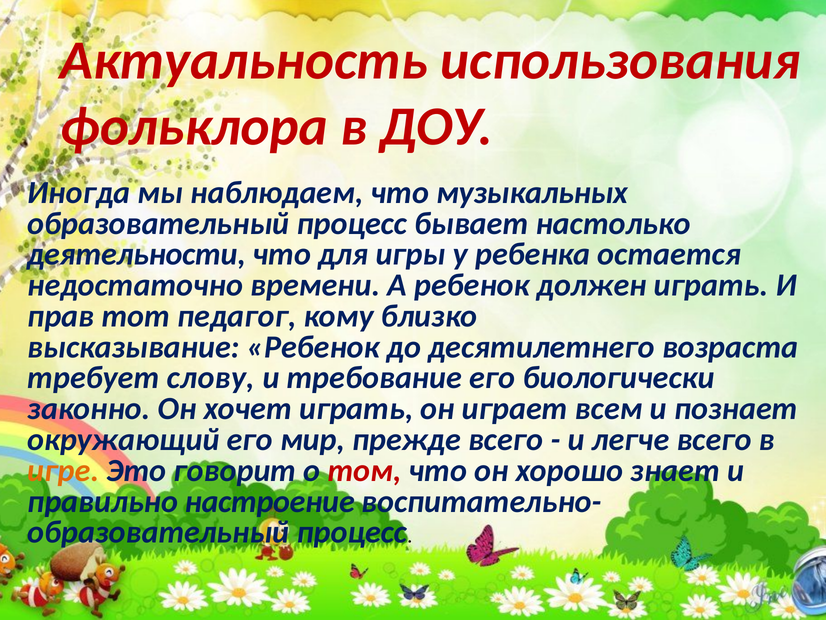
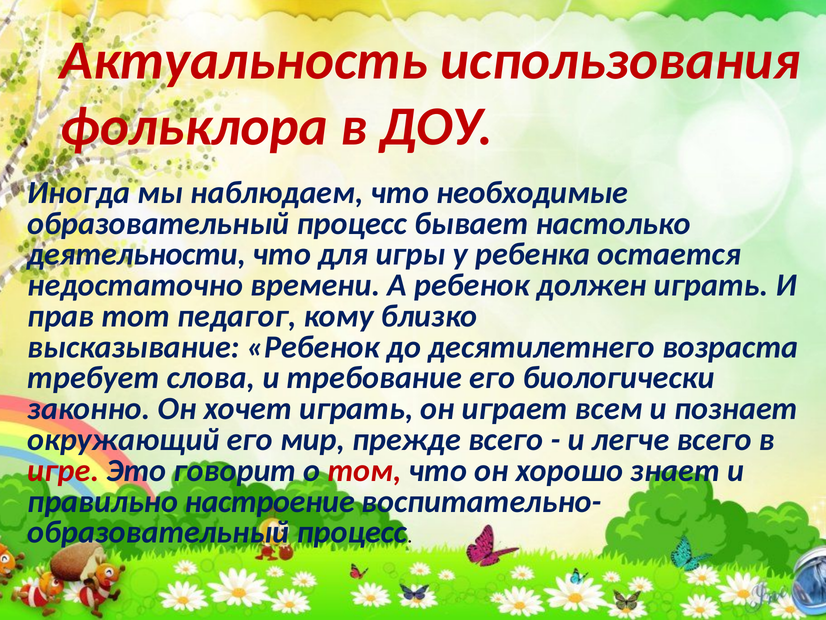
музыкальных: музыкальных -> необходимые
слову: слову -> слова
игре colour: orange -> red
